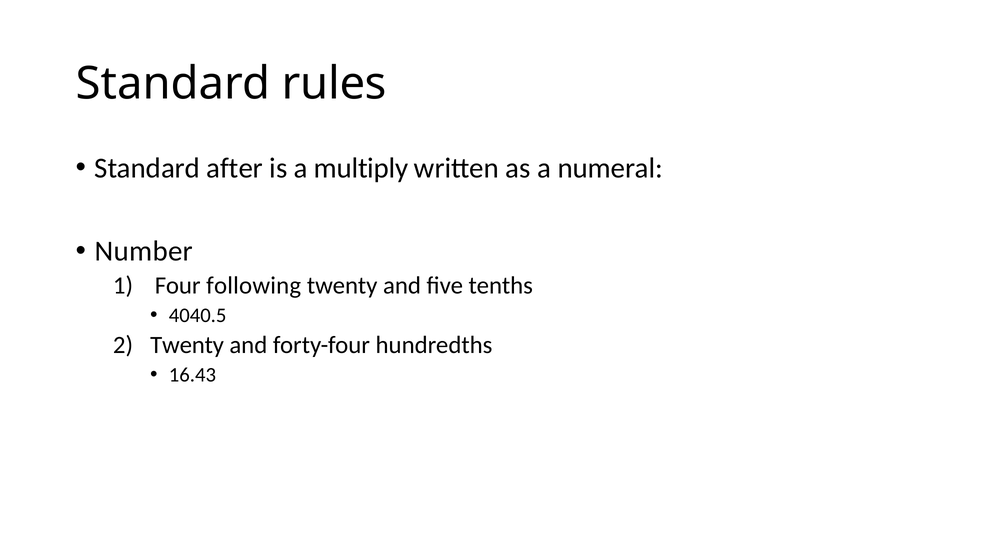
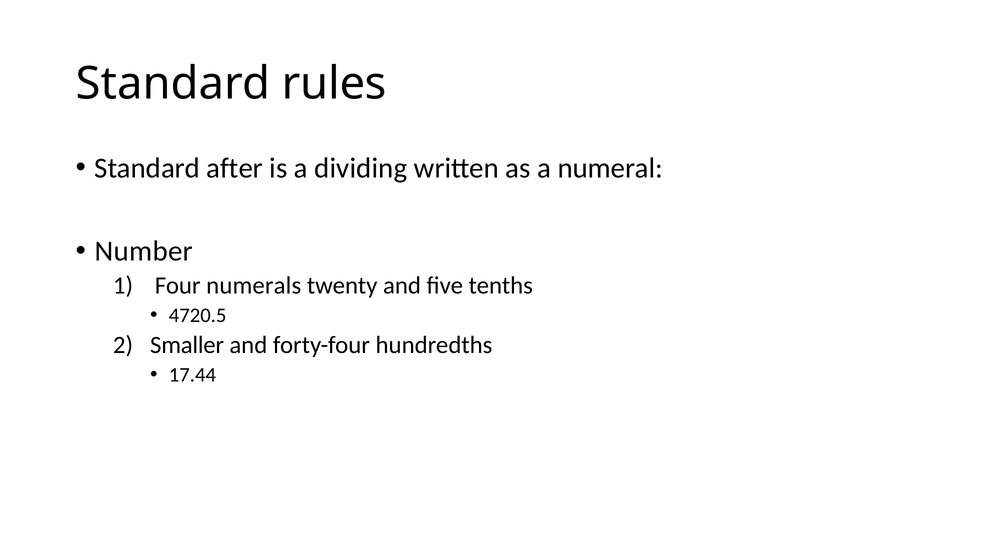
multiply: multiply -> dividing
following: following -> numerals
4040.5: 4040.5 -> 4720.5
Twenty at (187, 345): Twenty -> Smaller
16.43: 16.43 -> 17.44
